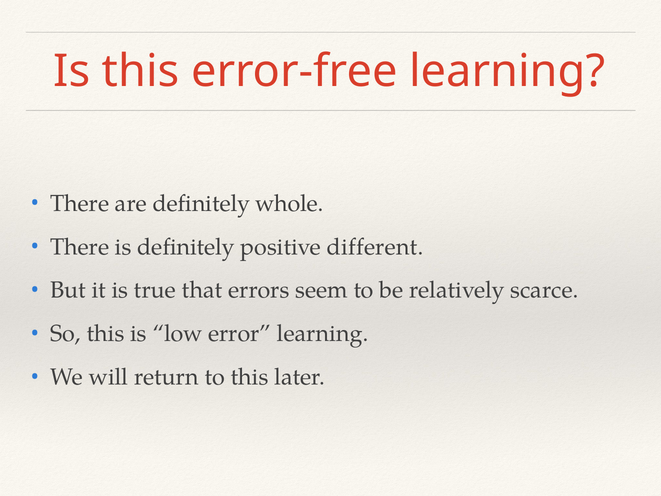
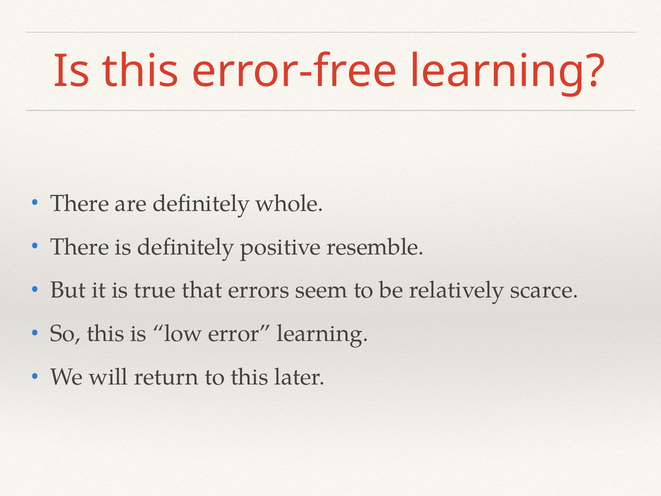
different: different -> resemble
